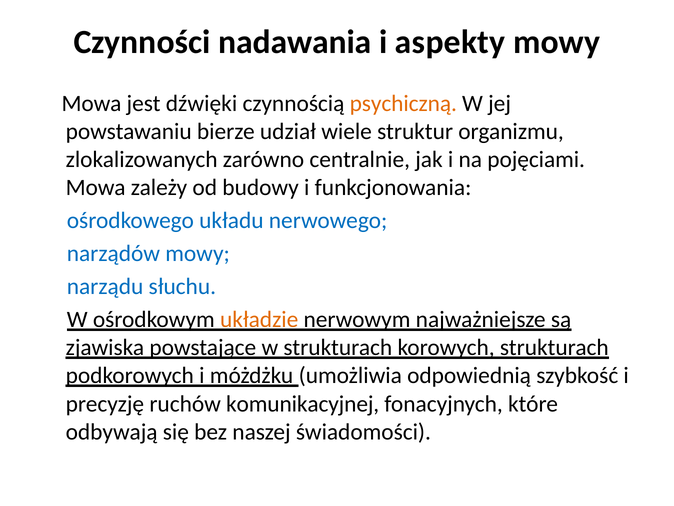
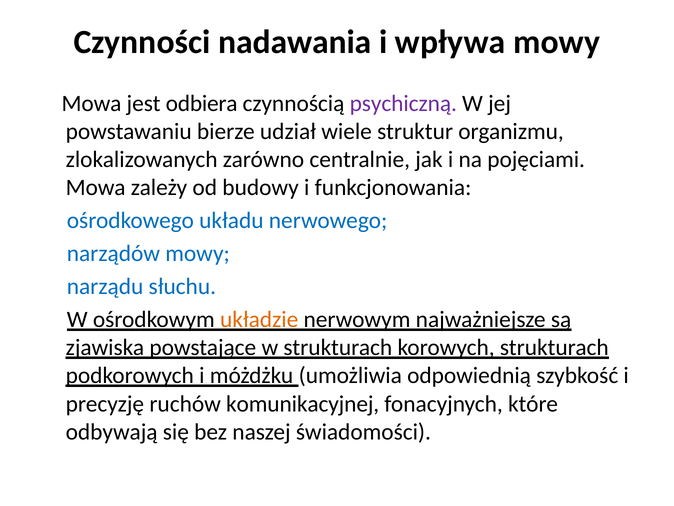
aspekty: aspekty -> wpływa
dźwięki: dźwięki -> odbiera
psychiczną colour: orange -> purple
